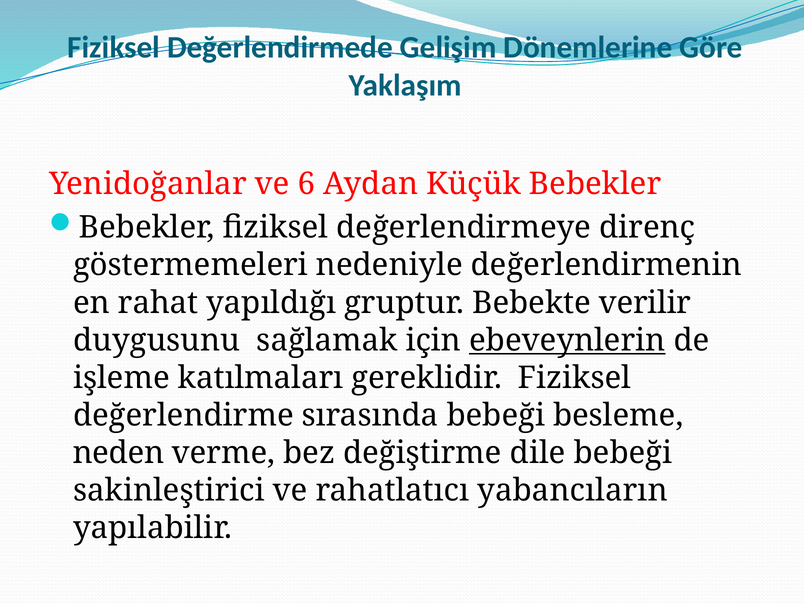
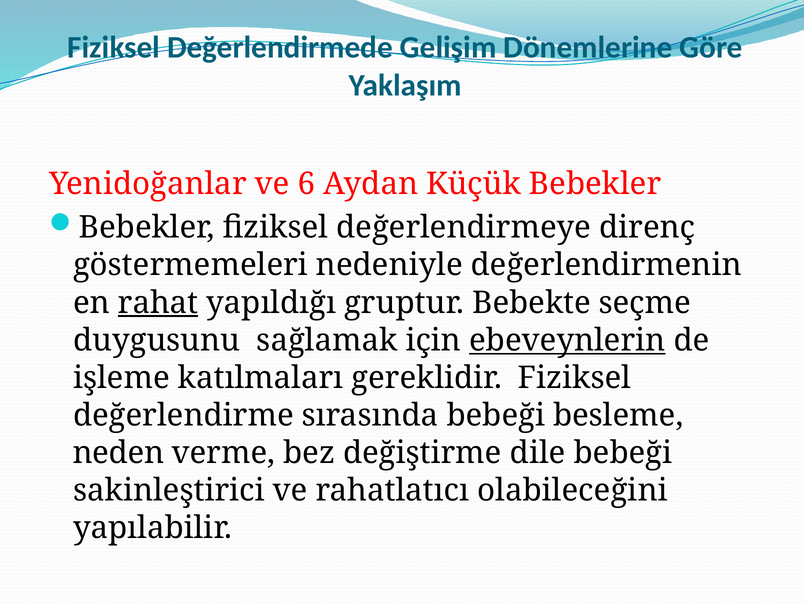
rahat underline: none -> present
verilir: verilir -> seçme
yabancıların: yabancıların -> olabileceğini
